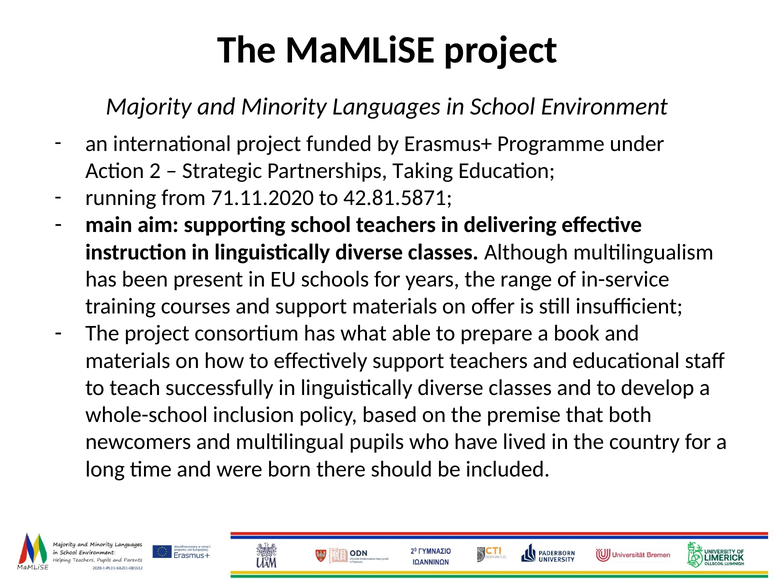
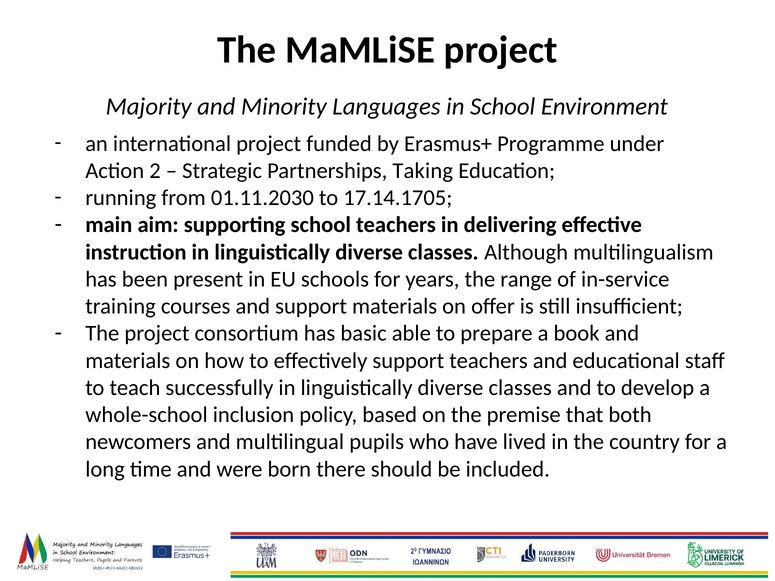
71.11.2020: 71.11.2020 -> 01.11.2030
42.81.5871: 42.81.5871 -> 17.14.1705
what: what -> basic
